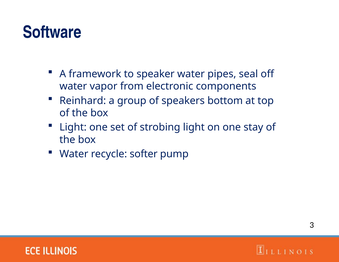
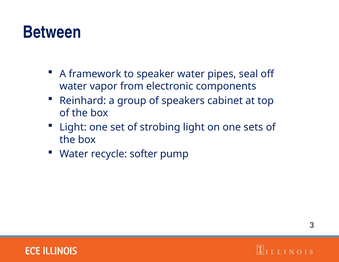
Software: Software -> Between
bottom: bottom -> cabinet
stay: stay -> sets
